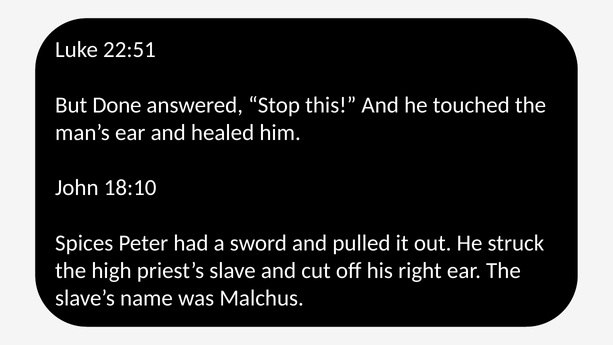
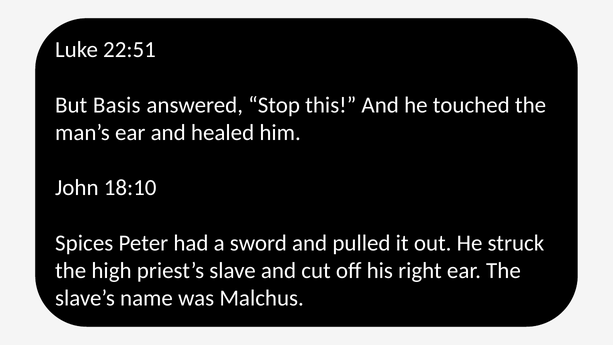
Done: Done -> Basis
